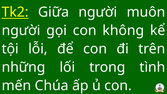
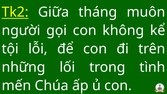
Giữa người: người -> tháng
